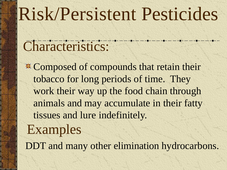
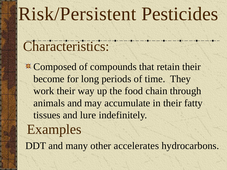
tobacco: tobacco -> become
elimination: elimination -> accelerates
